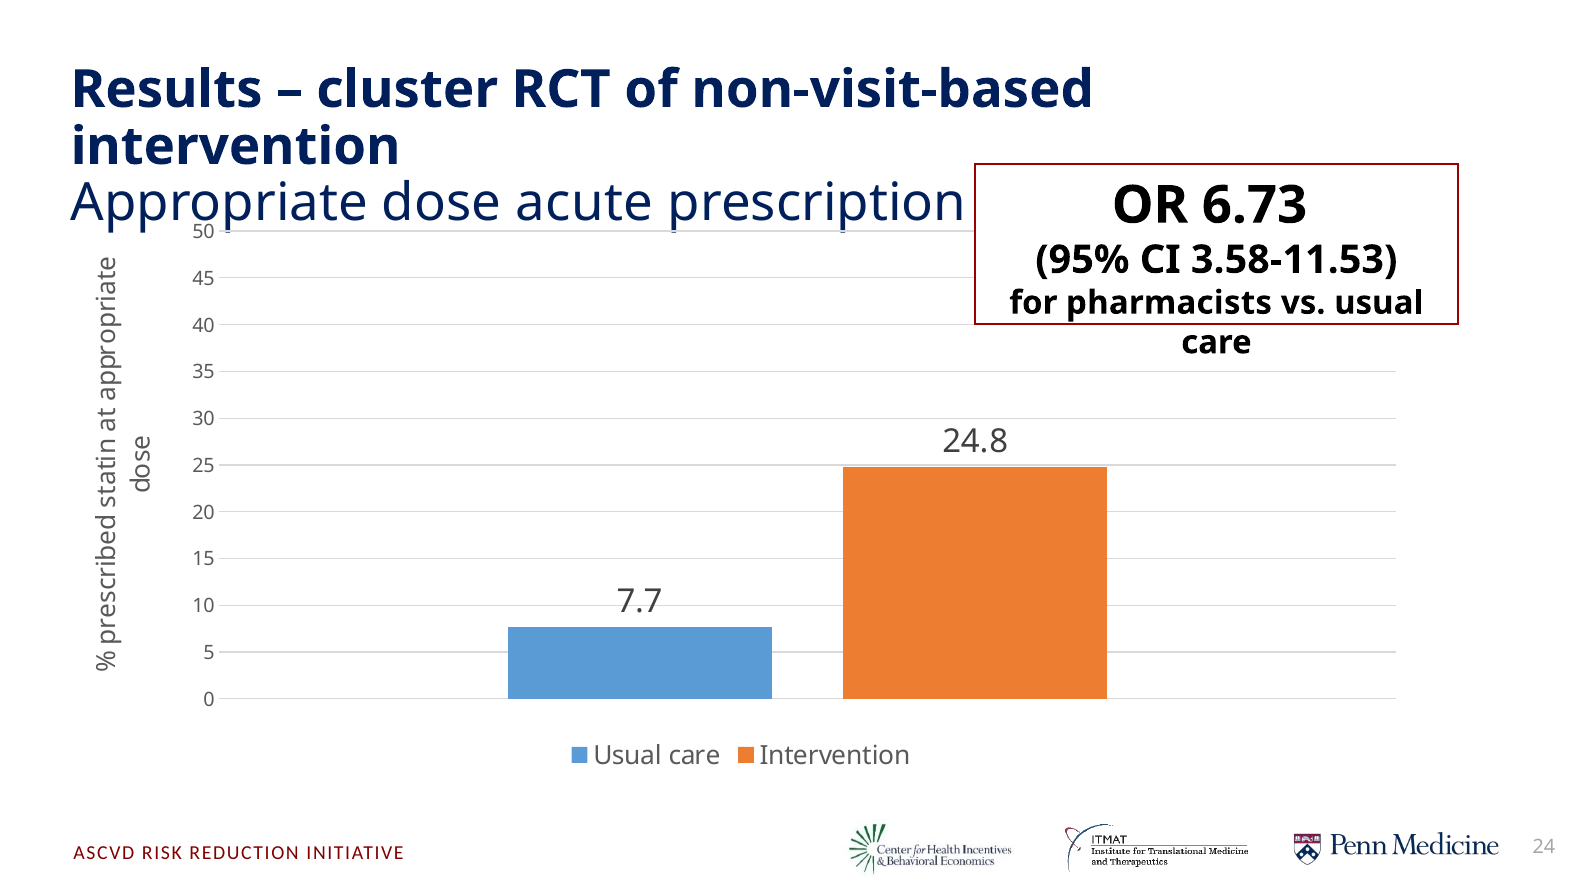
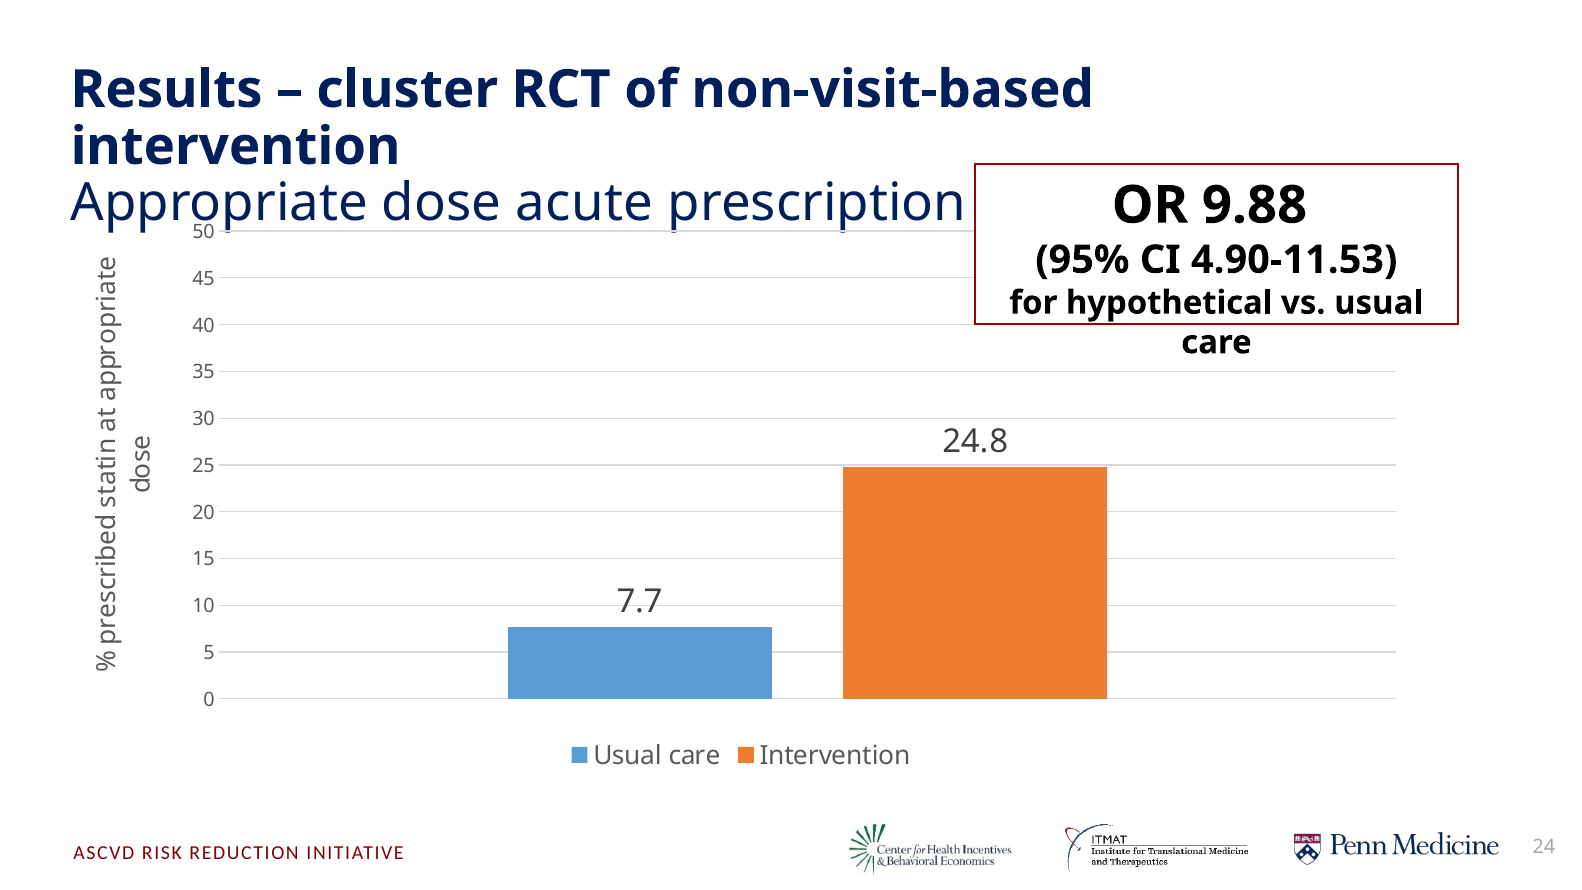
6.73: 6.73 -> 9.88
3.58-11.53: 3.58-11.53 -> 4.90-11.53
pharmacists: pharmacists -> hypothetical
